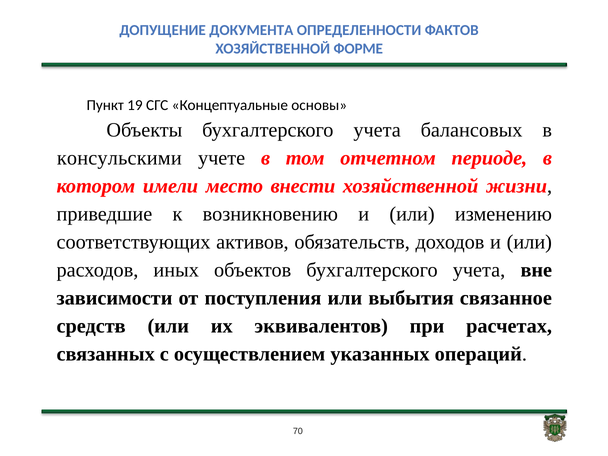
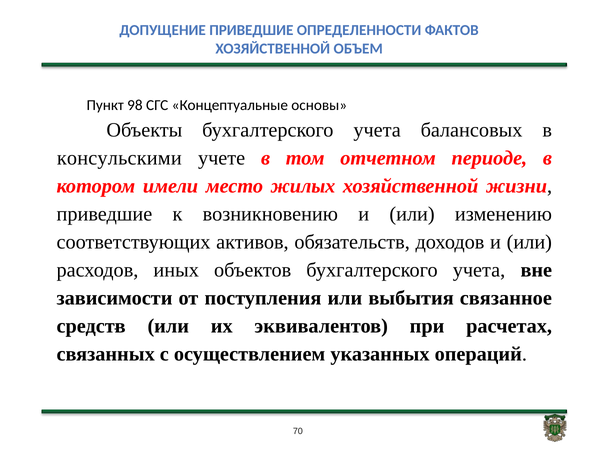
ДОПУЩЕНИЕ ДОКУМЕНТА: ДОКУМЕНТА -> ПРИВЕДШИЕ
ФОРМЕ: ФОРМЕ -> ОБЪЕМ
19: 19 -> 98
внести: внести -> жилых
